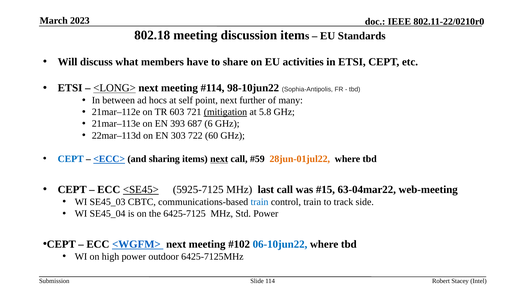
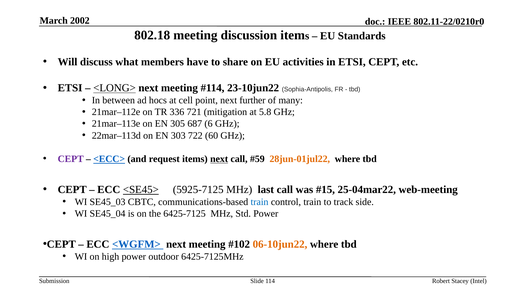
2023: 2023 -> 2002
98-10jun22: 98-10jun22 -> 23-10jun22
self: self -> cell
603: 603 -> 336
mitigation underline: present -> none
393: 393 -> 305
CEPT at (71, 159) colour: blue -> purple
sharing: sharing -> request
63-04mar22: 63-04mar22 -> 25-04mar22
06-10jun22 colour: blue -> orange
